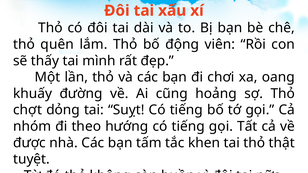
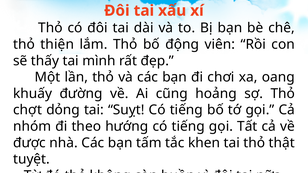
quên: quên -> thiện
